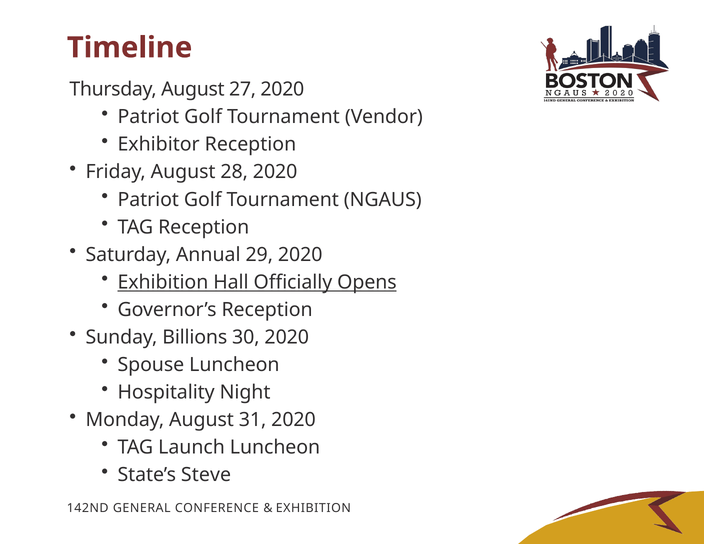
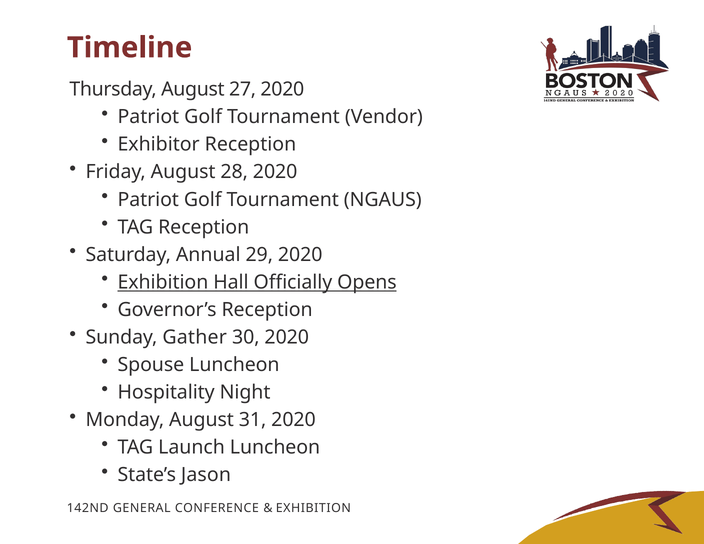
Billions: Billions -> Gather
Steve: Steve -> Jason
